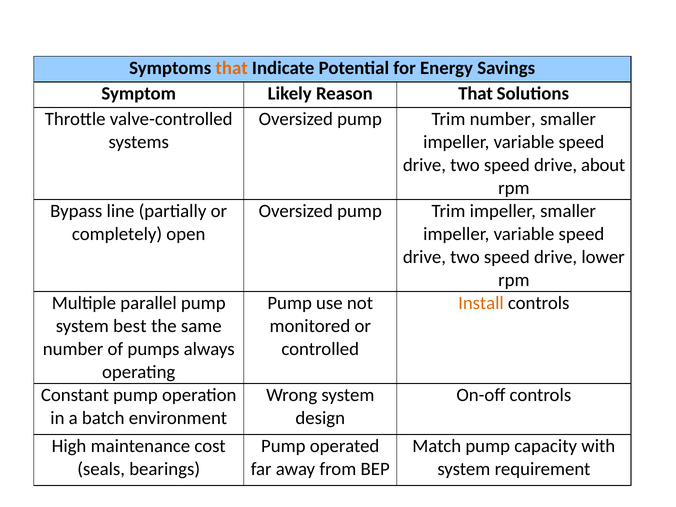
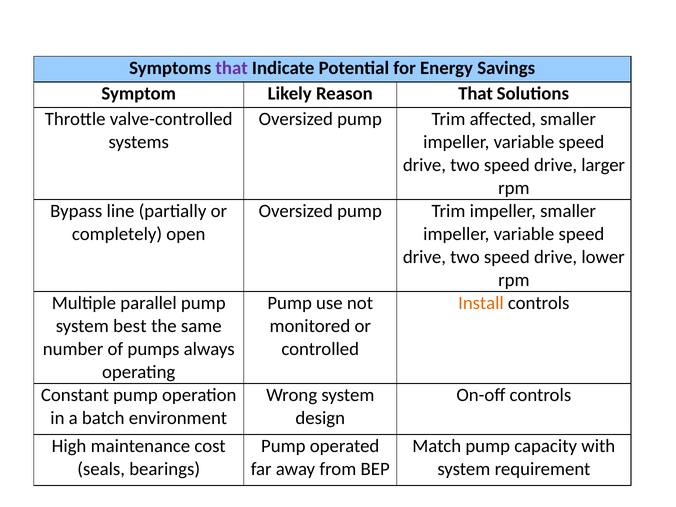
that at (232, 68) colour: orange -> purple
Trim number: number -> affected
about: about -> larger
